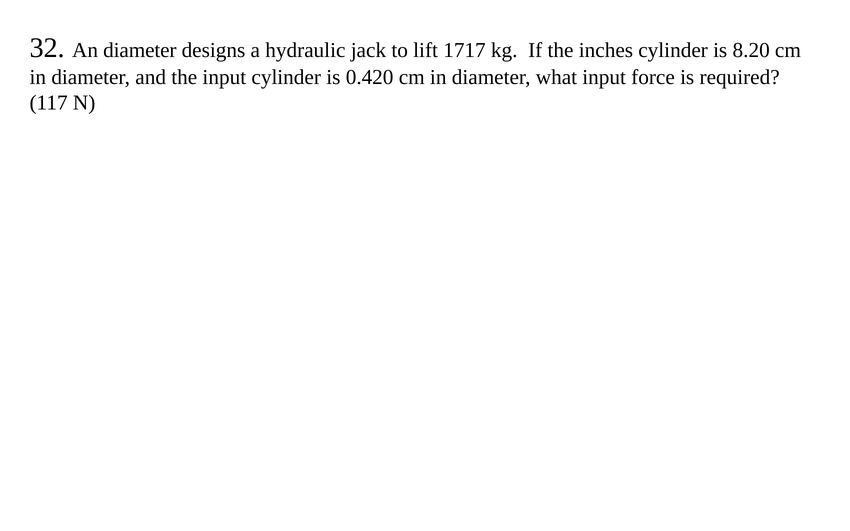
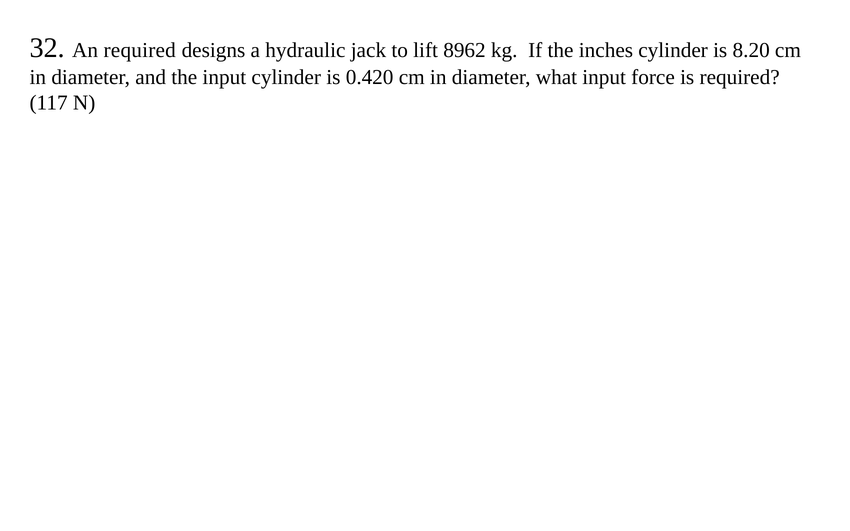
An diameter: diameter -> required
1717: 1717 -> 8962
